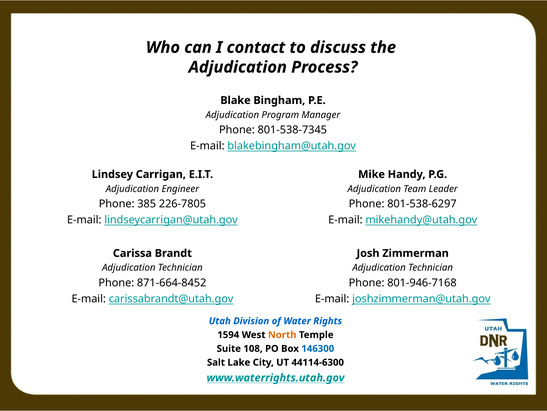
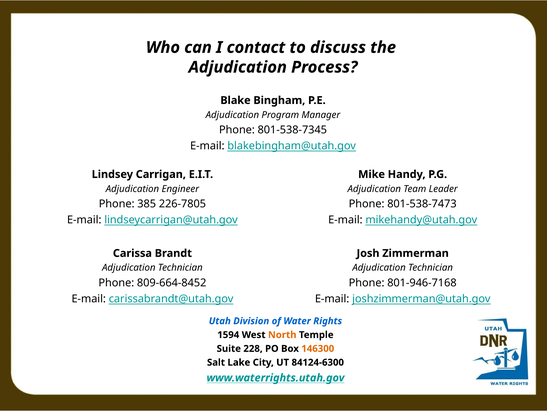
801-538-6297: 801-538-6297 -> 801-538-7473
871-664-8452: 871-664-8452 -> 809-664-8452
108: 108 -> 228
146300 colour: blue -> orange
44114-6300: 44114-6300 -> 84124-6300
